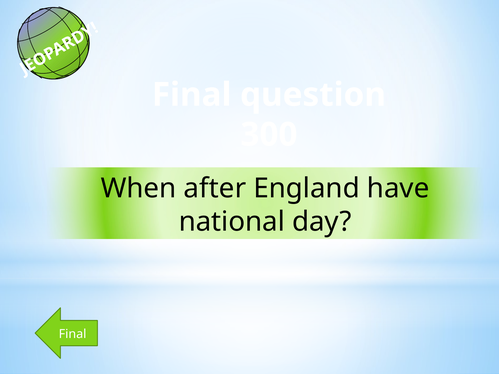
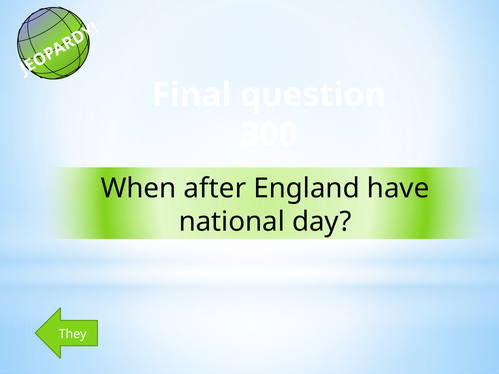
Final at (73, 334): Final -> They
